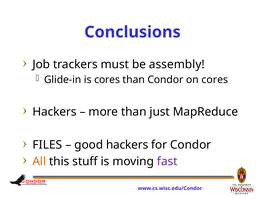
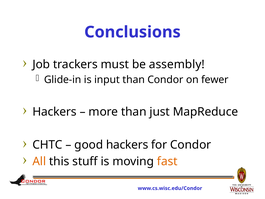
is cores: cores -> input
on cores: cores -> fewer
FILES: FILES -> CHTC
fast colour: purple -> orange
